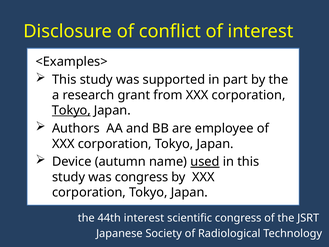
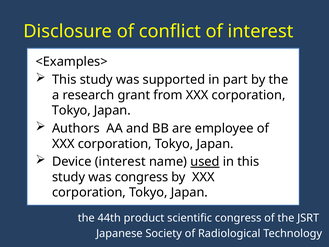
Tokyo at (71, 110) underline: present -> none
Device autumn: autumn -> interest
44th interest: interest -> product
